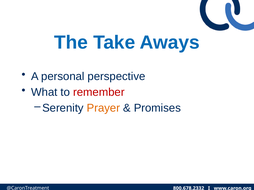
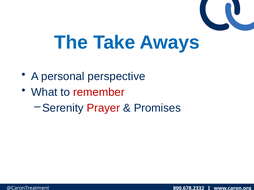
Prayer colour: orange -> red
